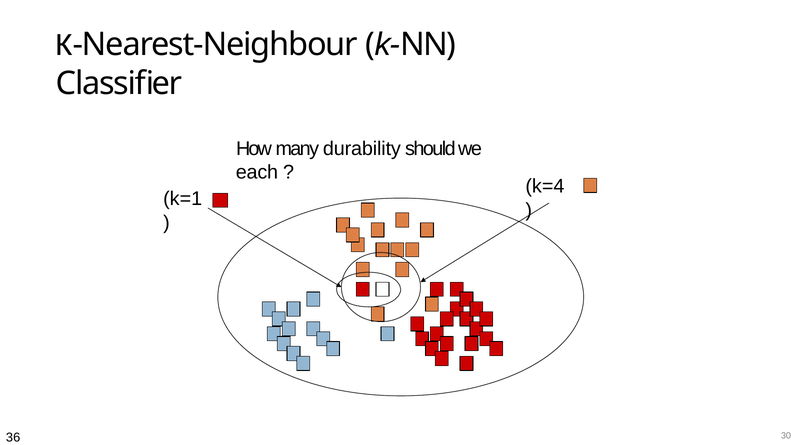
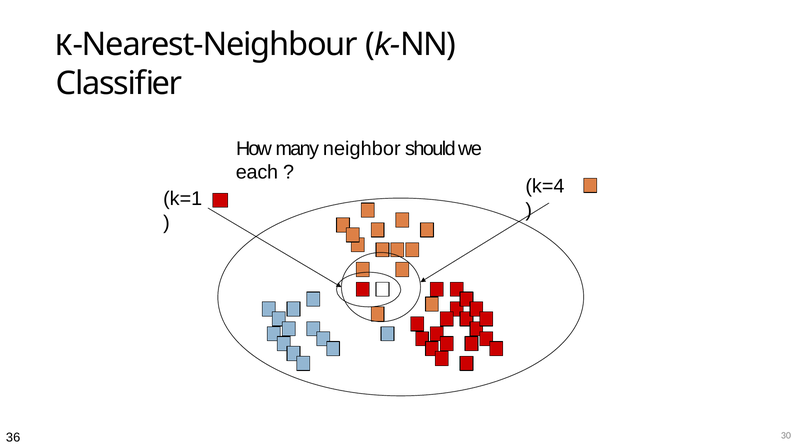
durability: durability -> neighbor
